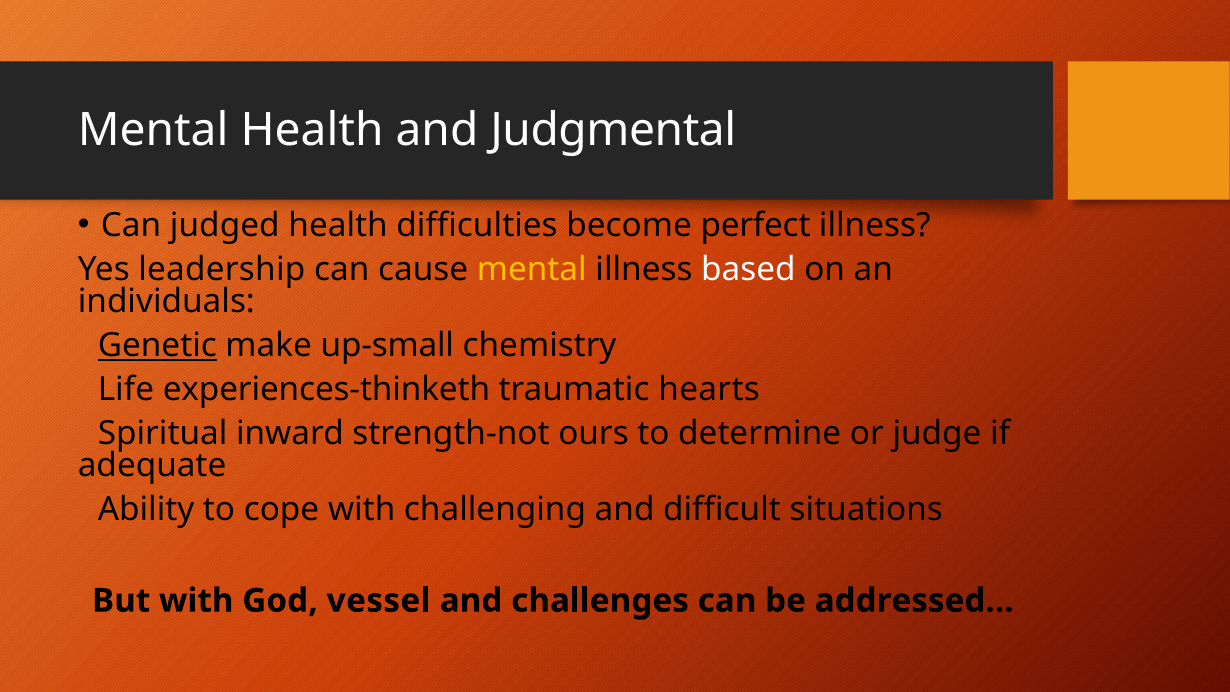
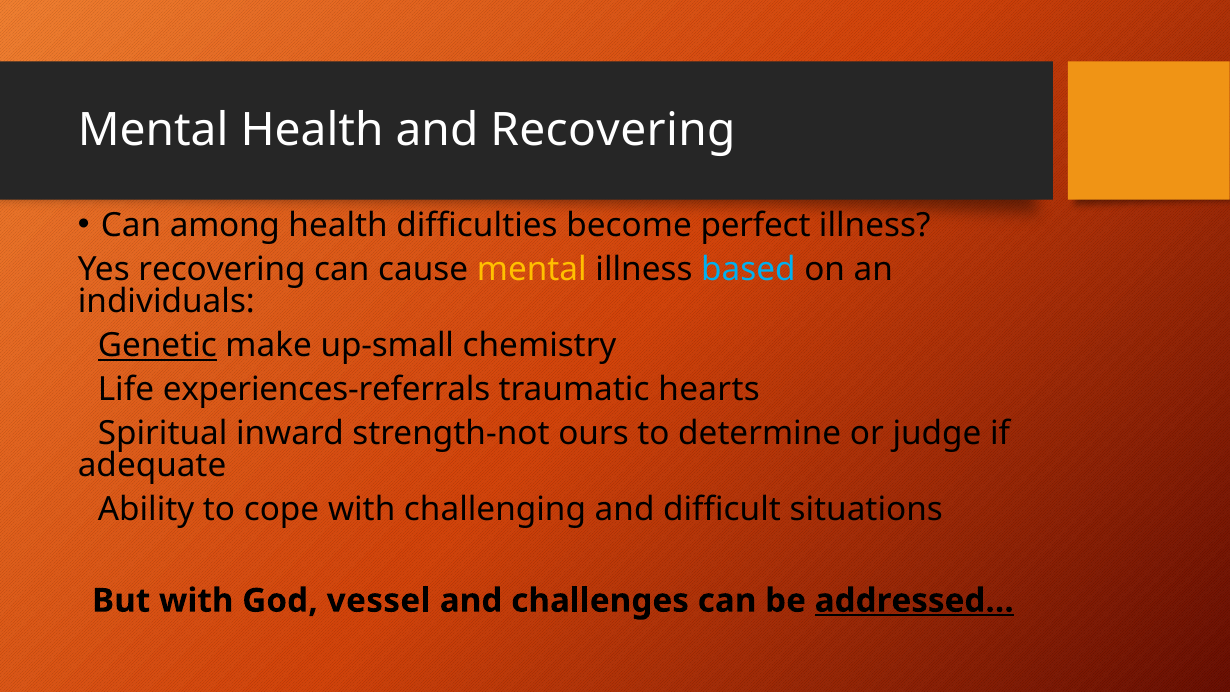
and Judgmental: Judgmental -> Recovering
judged: judged -> among
Yes leadership: leadership -> recovering
based colour: white -> light blue
experiences-thinketh: experiences-thinketh -> experiences-referrals
addressed… underline: none -> present
